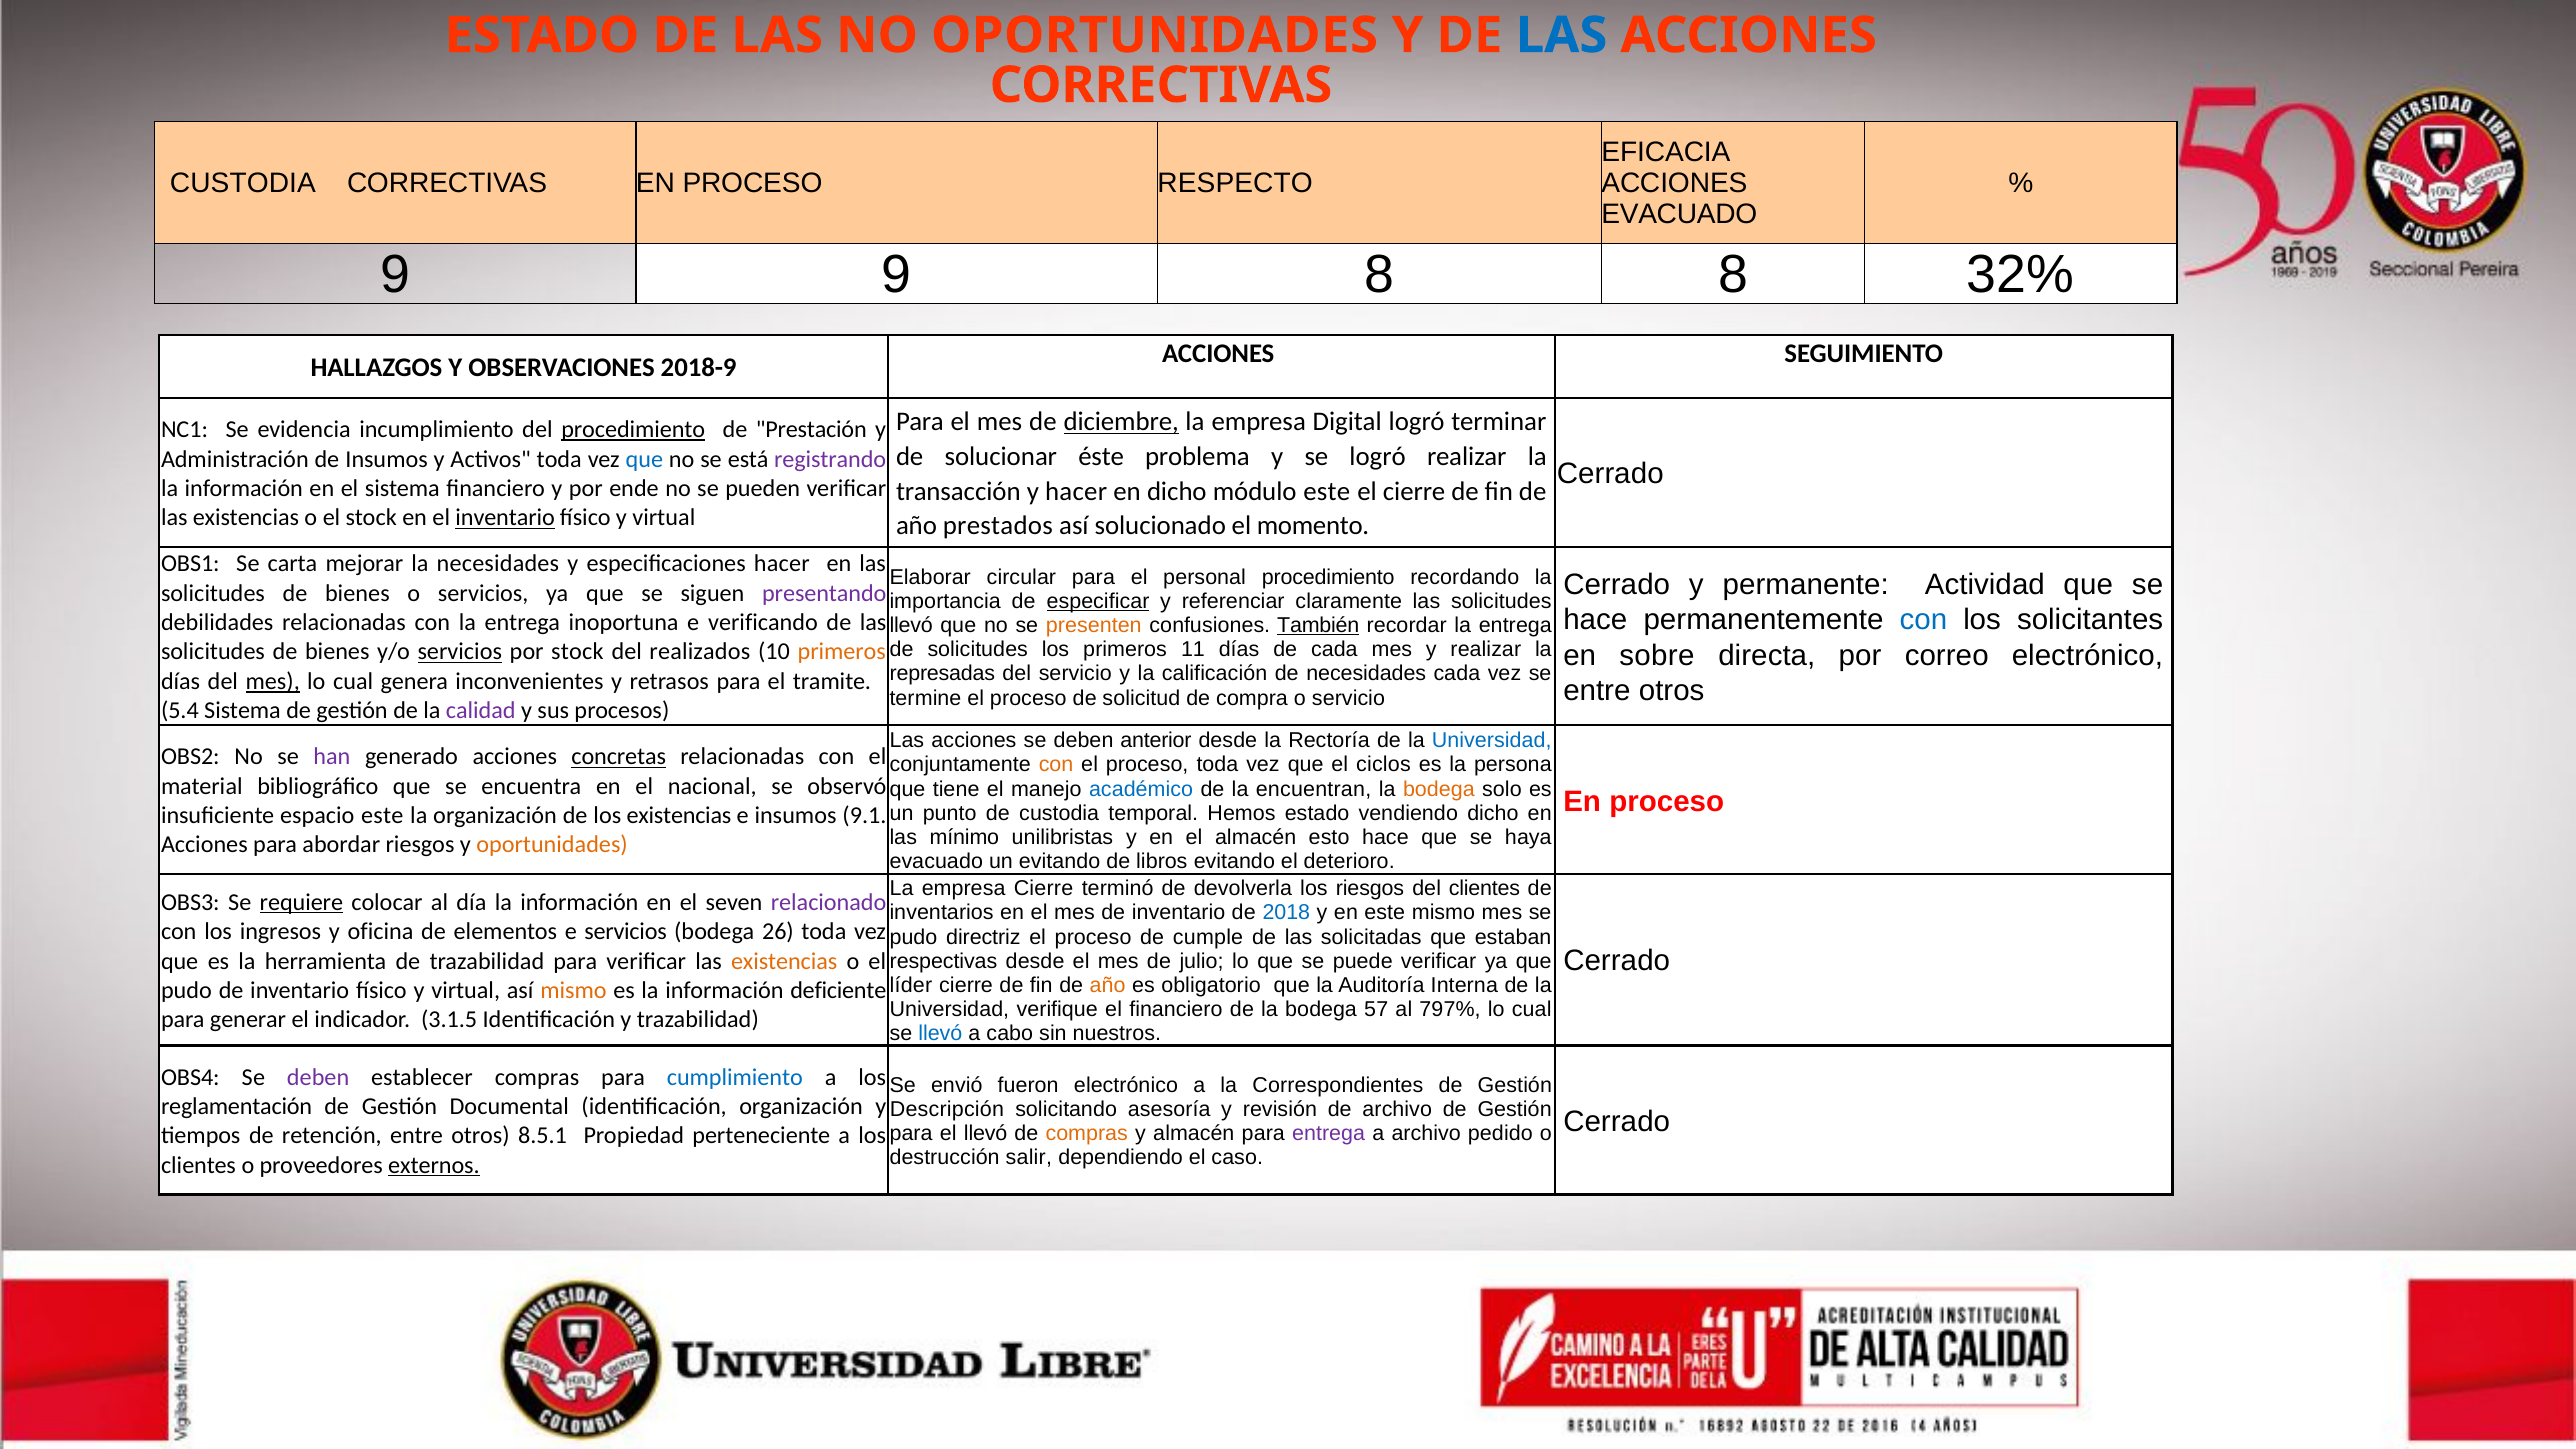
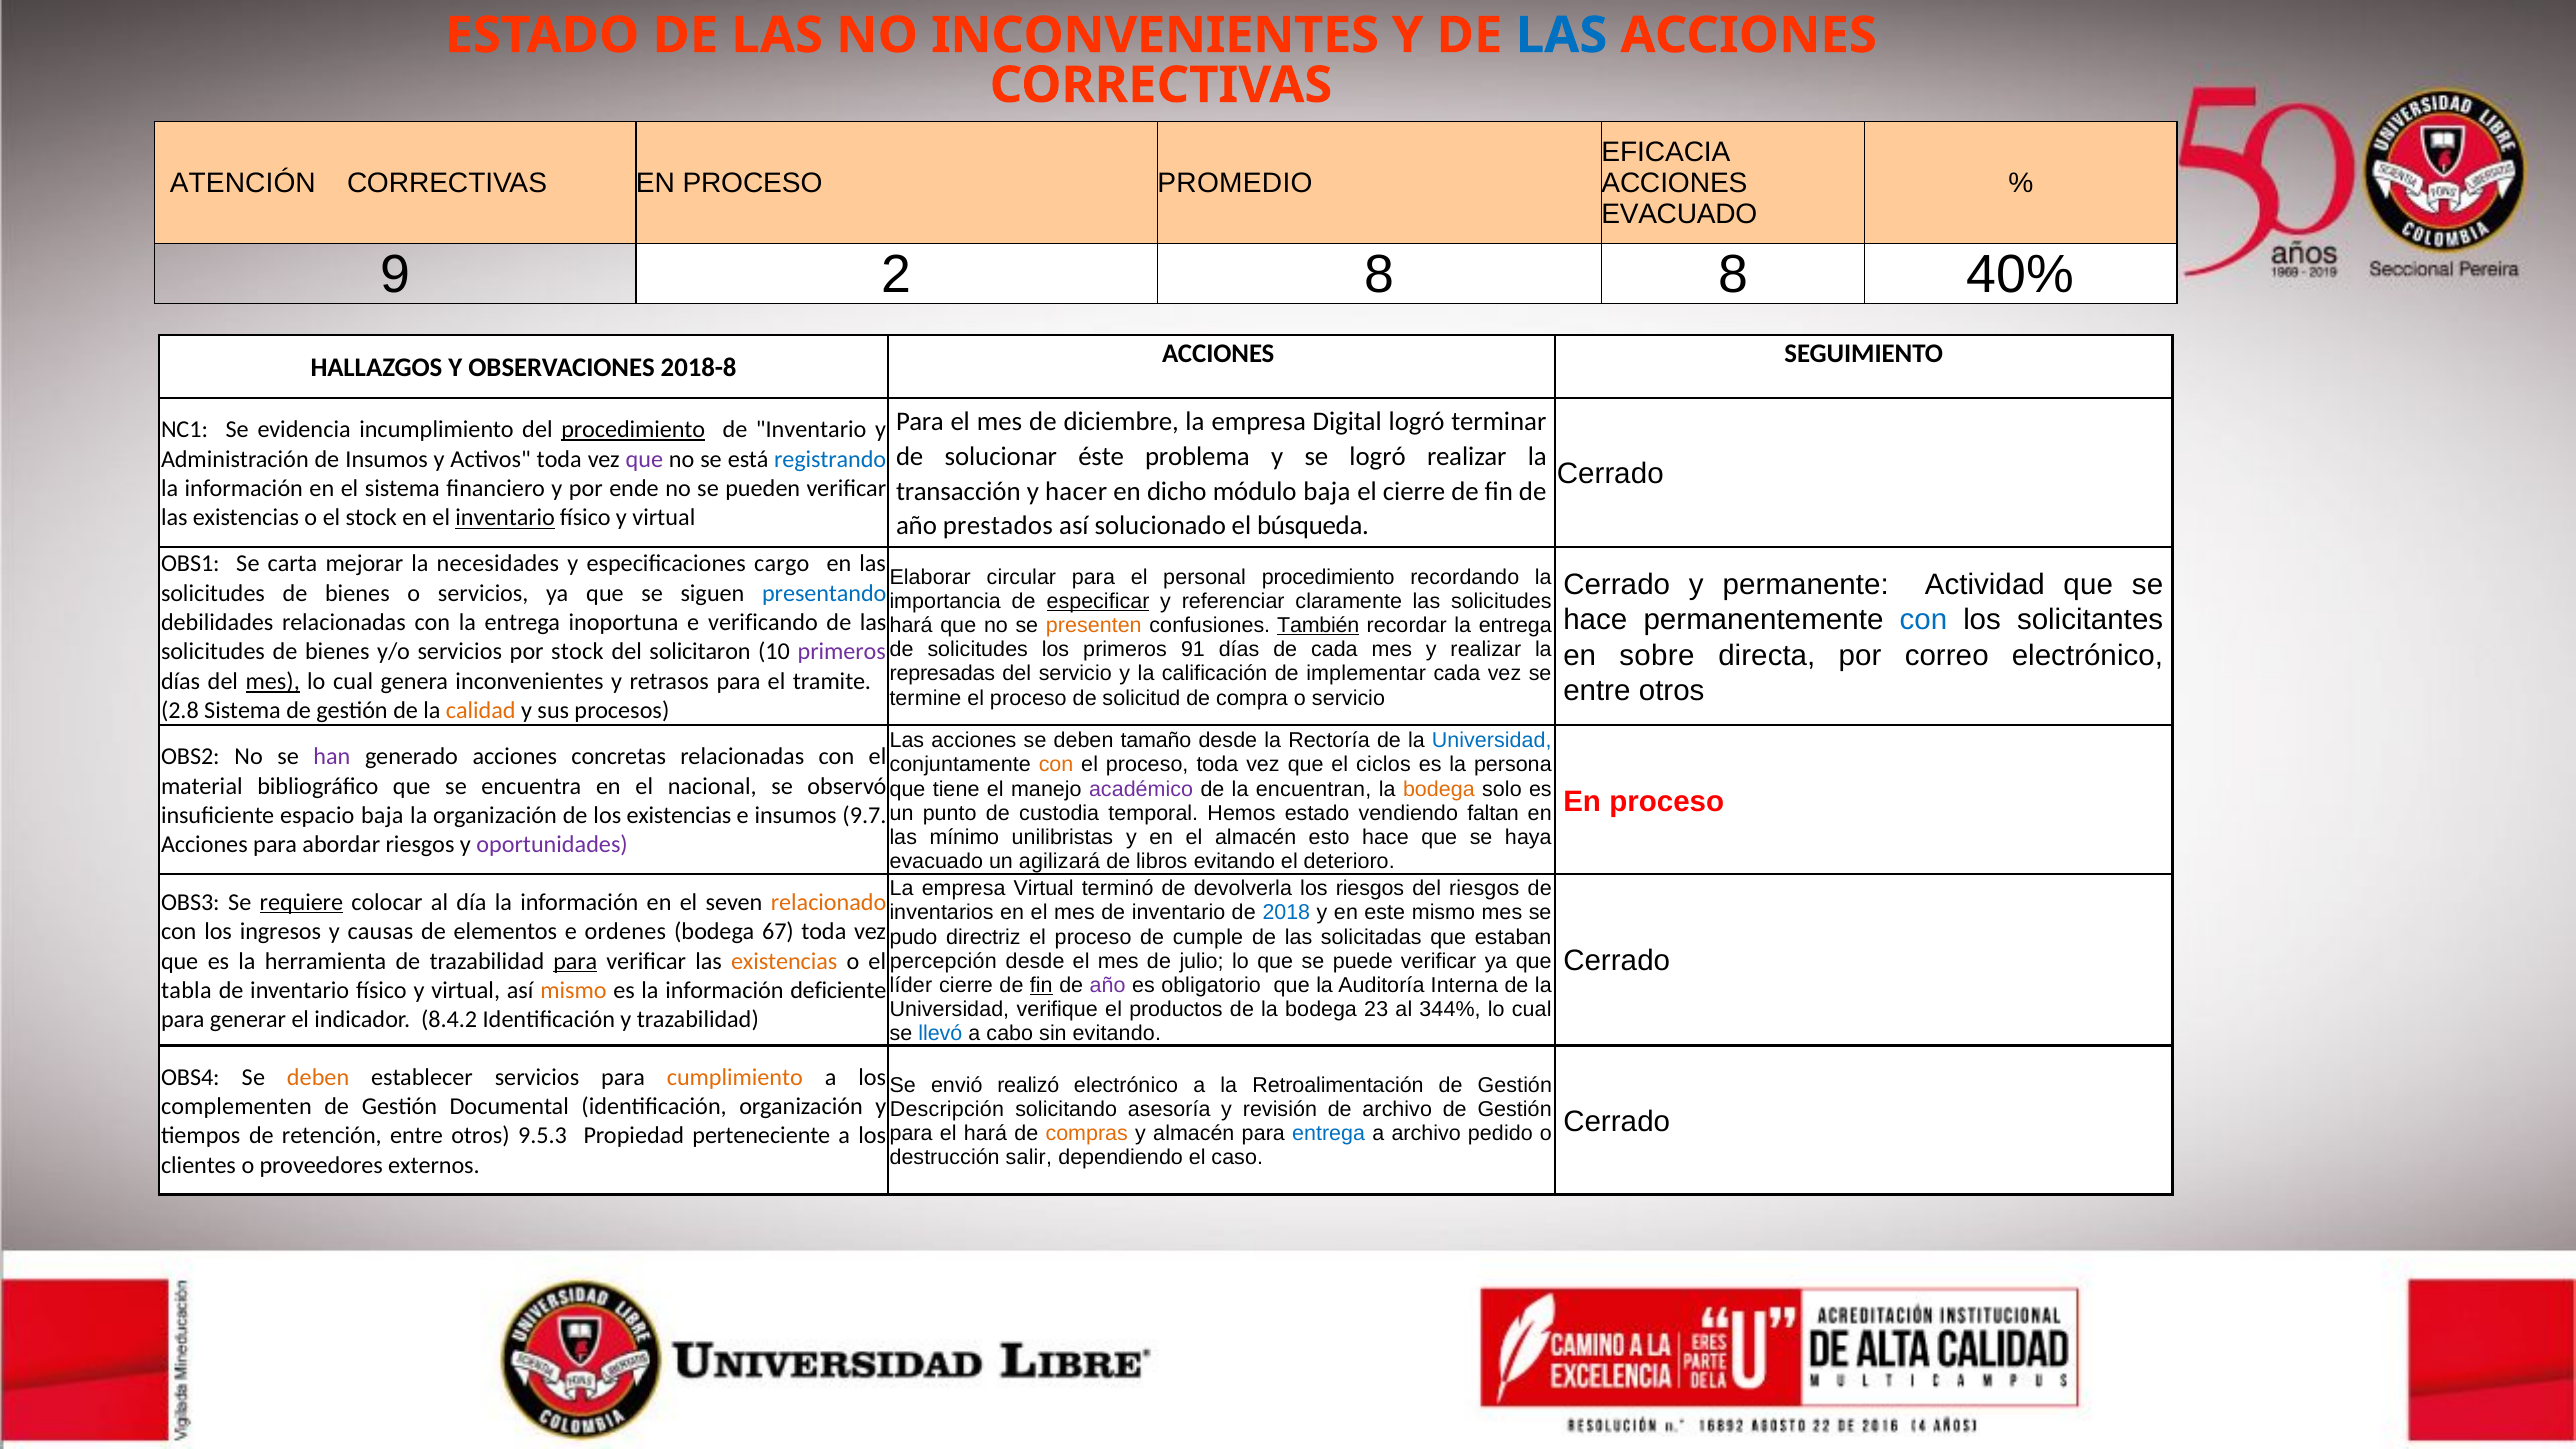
NO OPORTUNIDADES: OPORTUNIDADES -> INCONVENIENTES
CUSTODIA at (243, 183): CUSTODIA -> ATENCIÓN
RESPECTO: RESPECTO -> PROMEDIO
9 9: 9 -> 2
32%: 32% -> 40%
2018-9: 2018-9 -> 2018-8
diciembre underline: present -> none
Prestación at (811, 430): Prestación -> Inventario
que at (644, 459) colour: blue -> purple
registrando colour: purple -> blue
módulo este: este -> baja
momento: momento -> búsqueda
especificaciones hacer: hacer -> cargo
presentando colour: purple -> blue
llevó at (911, 625): llevó -> hará
11: 11 -> 91
servicios at (460, 652) underline: present -> none
realizados: realizados -> solicitaron
primeros at (842, 652) colour: orange -> purple
de necesidades: necesidades -> implementar
5.4: 5.4 -> 2.8
calidad colour: purple -> orange
anterior: anterior -> tamaño
concretas underline: present -> none
académico colour: blue -> purple
vendiendo dicho: dicho -> faltan
espacio este: este -> baja
9.1: 9.1 -> 9.7
oportunidades at (552, 845) colour: orange -> purple
un evitando: evitando -> agilizará
empresa Cierre: Cierre -> Virtual
del clientes: clientes -> riesgos
relacionado colour: purple -> orange
oficina: oficina -> causas
e servicios: servicios -> ordenes
26: 26 -> 67
para at (575, 961) underline: none -> present
respectivas: respectivas -> percepción
fin at (1041, 985) underline: none -> present
año at (1108, 985) colour: orange -> purple
pudo at (186, 990): pudo -> tabla
el financiero: financiero -> productos
57: 57 -> 23
797%: 797% -> 344%
3.1.5: 3.1.5 -> 8.4.2
sin nuestros: nuestros -> evitando
deben at (318, 1077) colour: purple -> orange
establecer compras: compras -> servicios
cumplimiento colour: blue -> orange
fueron: fueron -> realizó
Correspondientes: Correspondientes -> Retroalimentación
reglamentación: reglamentación -> complementen
el llevó: llevó -> hará
entrega at (1329, 1134) colour: purple -> blue
8.5.1: 8.5.1 -> 9.5.3
externos underline: present -> none
